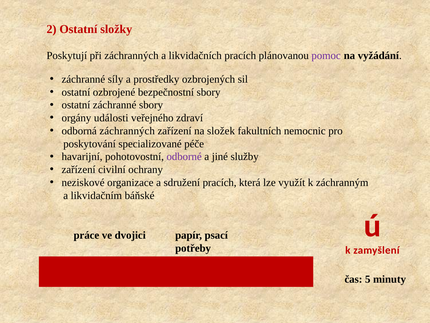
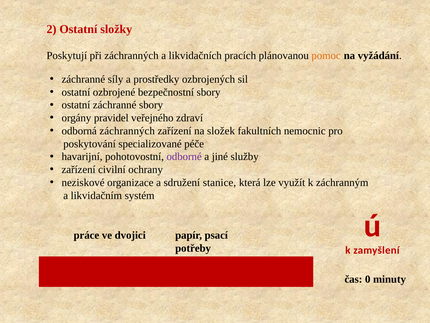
pomoc colour: purple -> orange
události: události -> pravidel
sdružení pracích: pracích -> stanice
báňské: báňské -> systém
5: 5 -> 0
